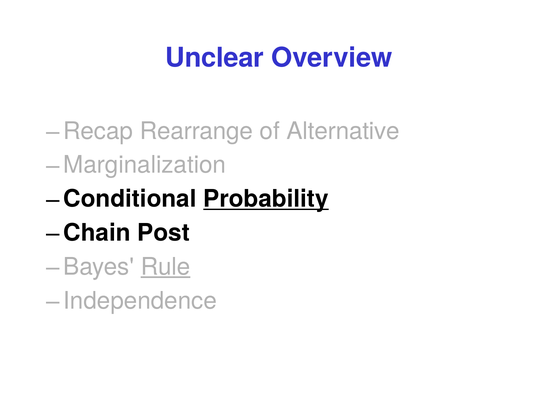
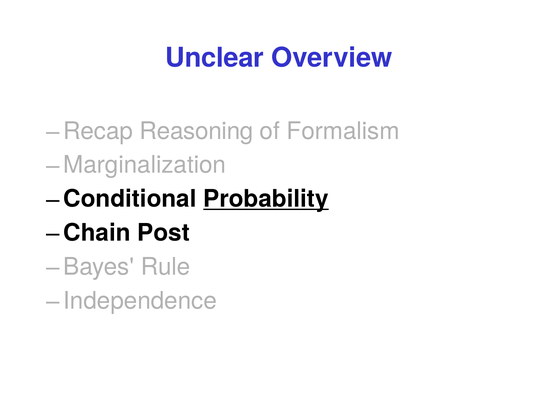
Rearrange: Rearrange -> Reasoning
Alternative: Alternative -> Formalism
Rule underline: present -> none
